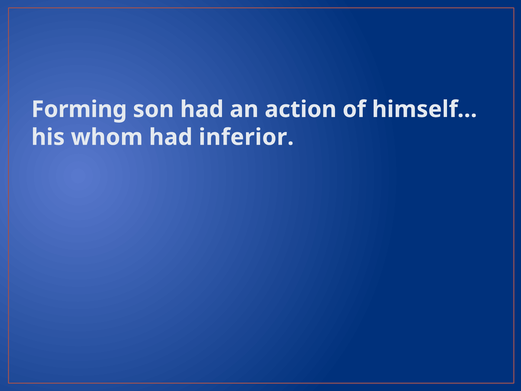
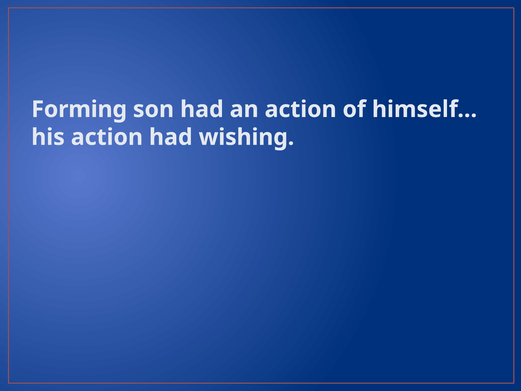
whom at (107, 137): whom -> action
inferior: inferior -> wishing
